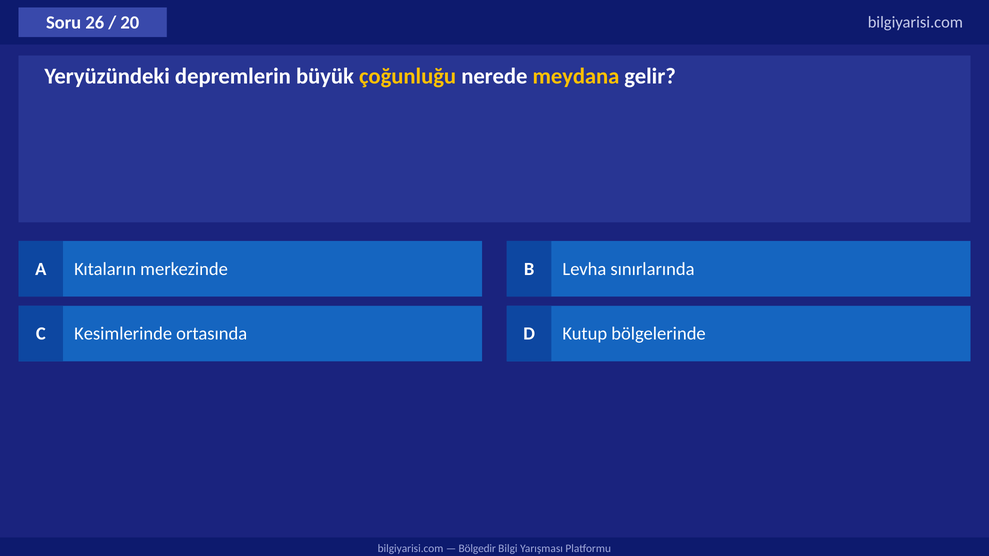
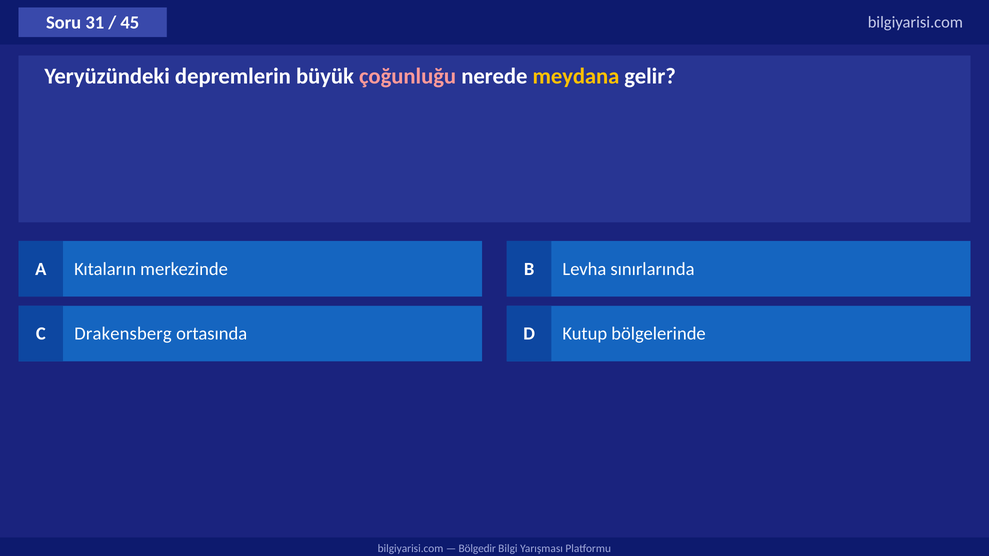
26: 26 -> 31
20: 20 -> 45
çoğunluğu colour: yellow -> pink
Kesimlerinde: Kesimlerinde -> Drakensberg
